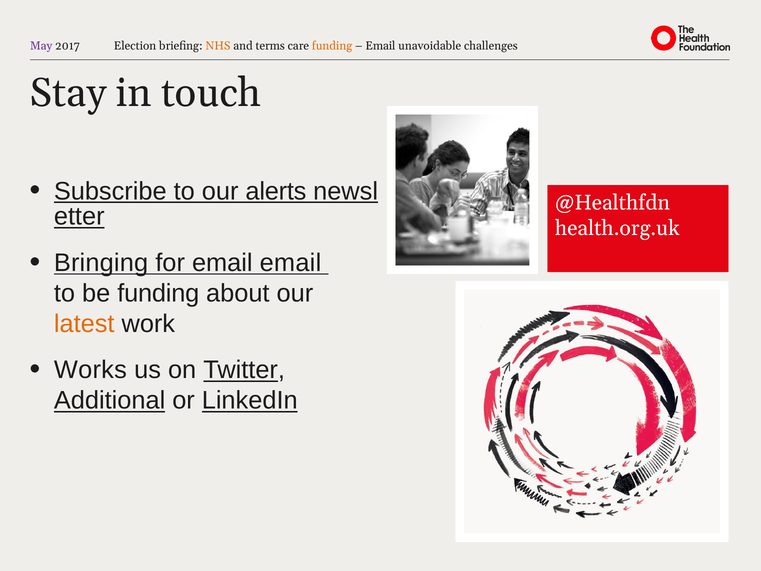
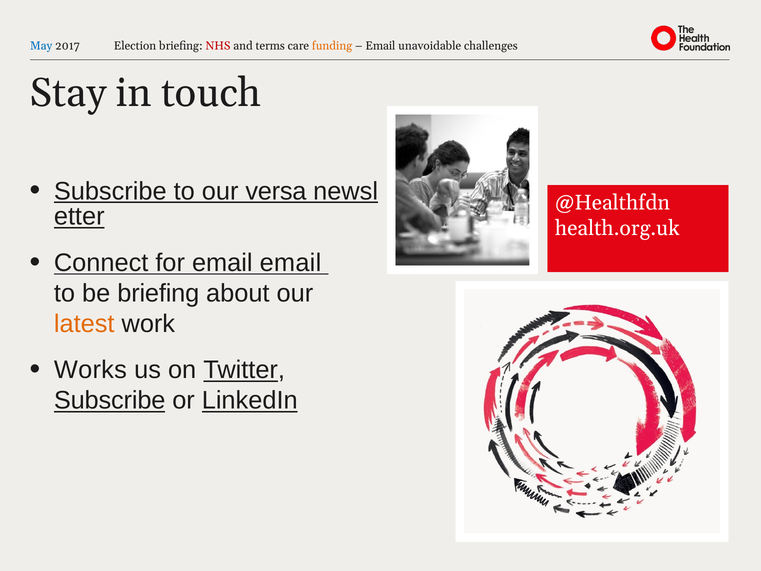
May colour: purple -> blue
NHS colour: orange -> red
alerts: alerts -> versa
Bringing: Bringing -> Connect
be funding: funding -> briefing
Additional at (110, 400): Additional -> Subscribe
